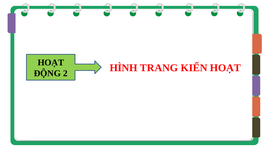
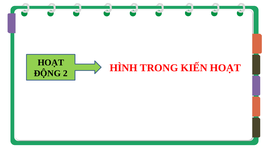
TRANG: TRANG -> TRONG
